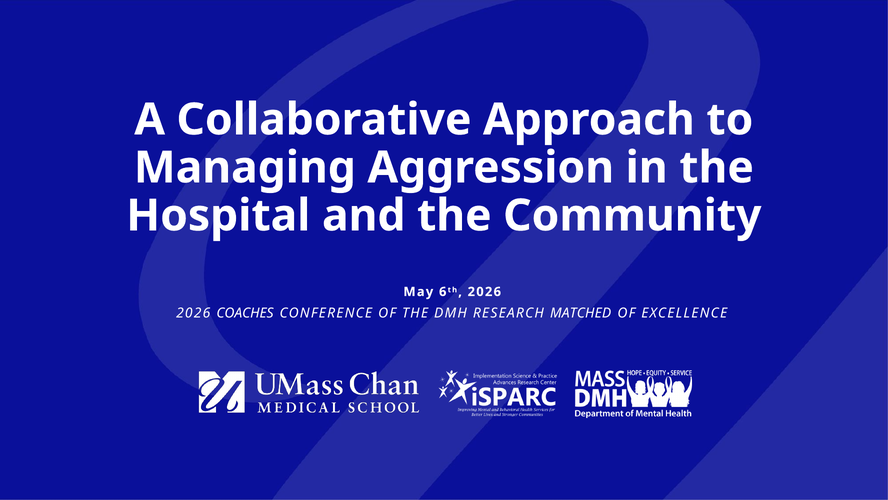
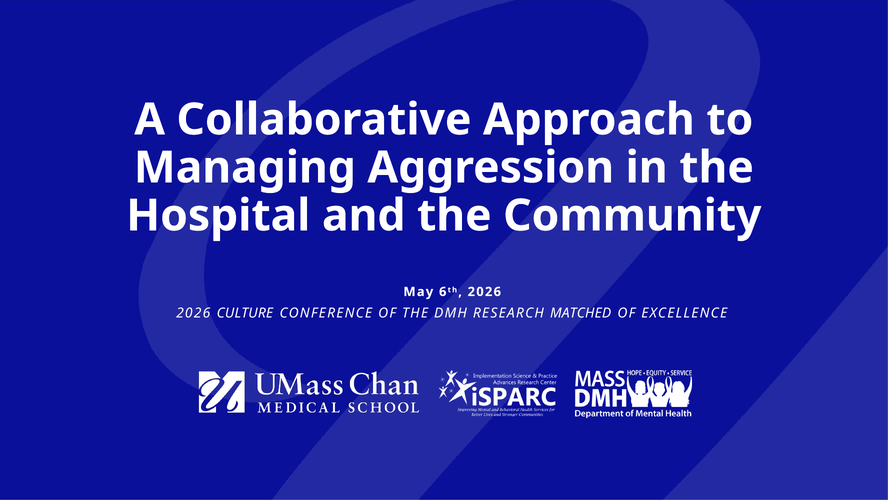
COACHES: COACHES -> CULTURE
